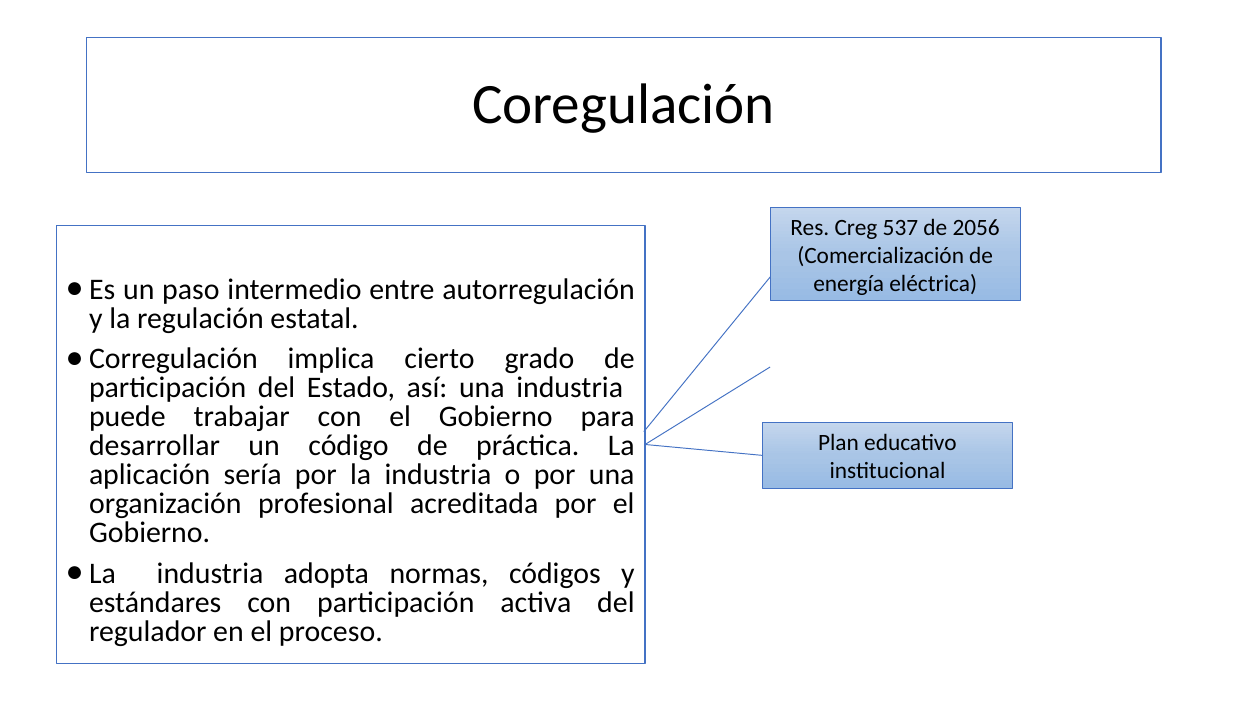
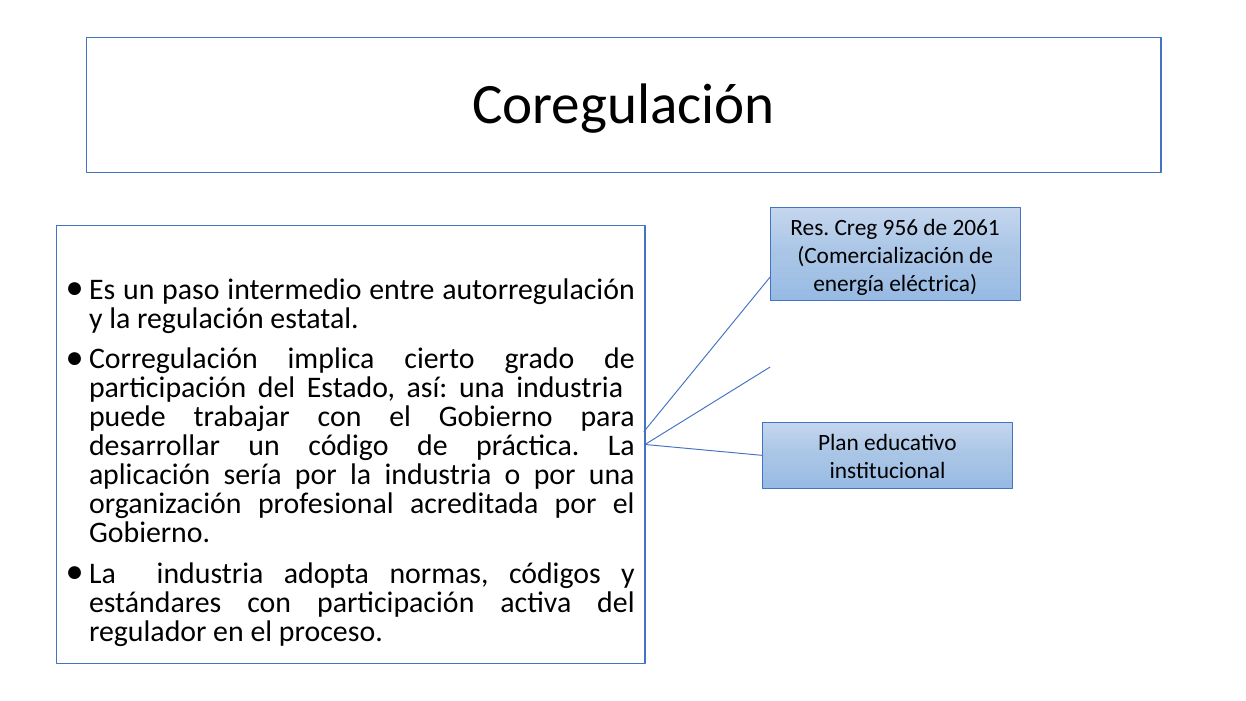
537: 537 -> 956
2056: 2056 -> 2061
